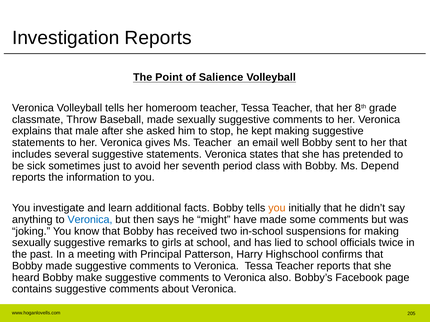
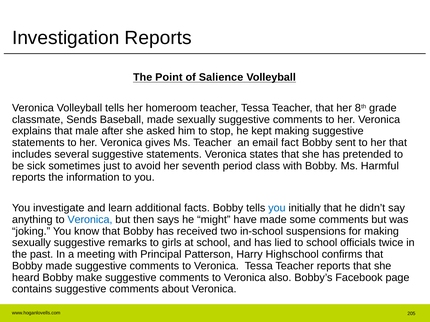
Throw: Throw -> Sends
well: well -> fact
Depend: Depend -> Harmful
you at (277, 208) colour: orange -> blue
